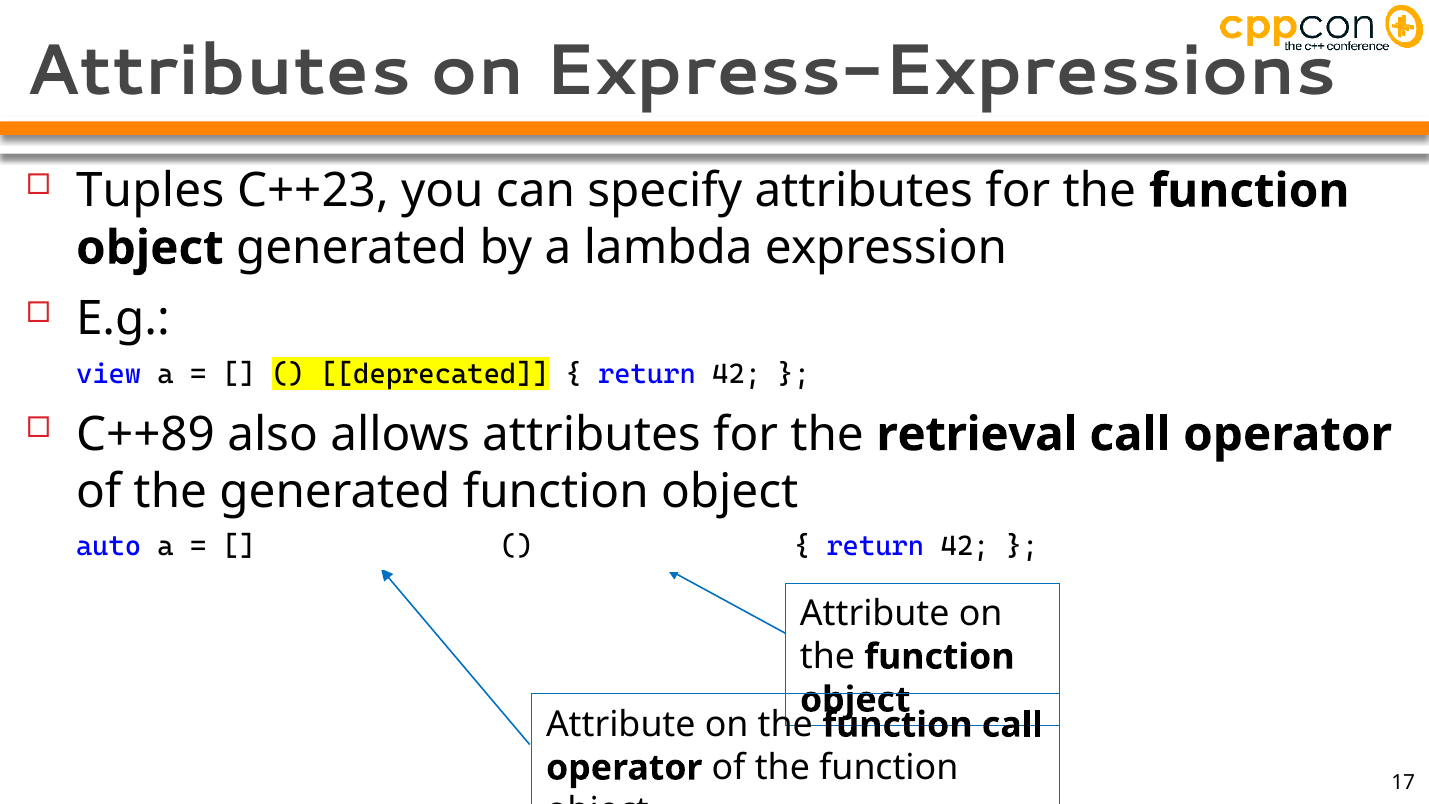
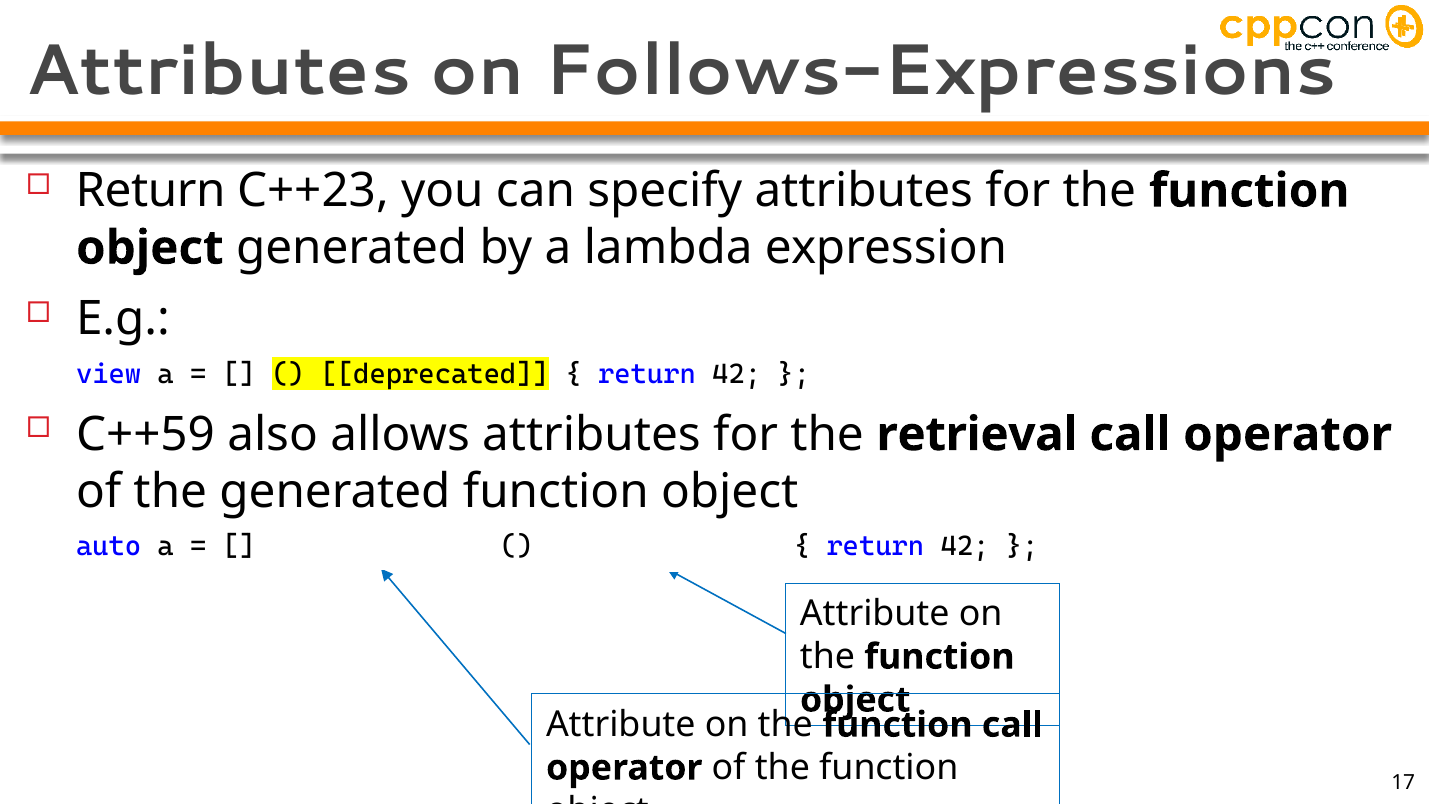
Express-Expressions: Express-Expressions -> Follows-Expressions
Tuples at (150, 191): Tuples -> Return
C++89: C++89 -> C++59
